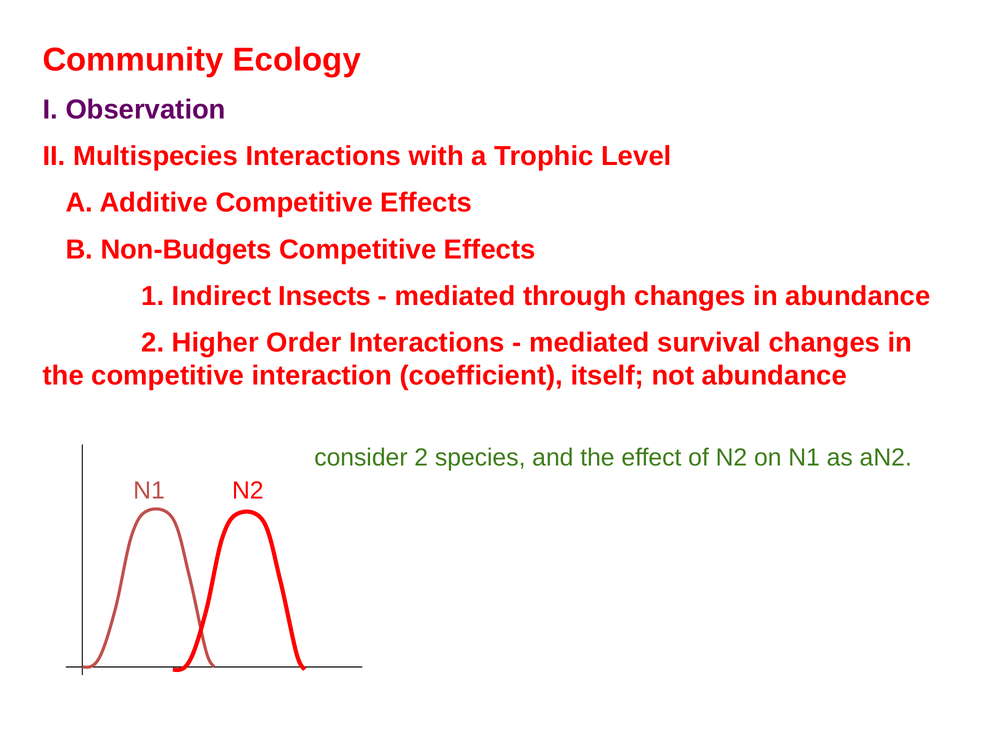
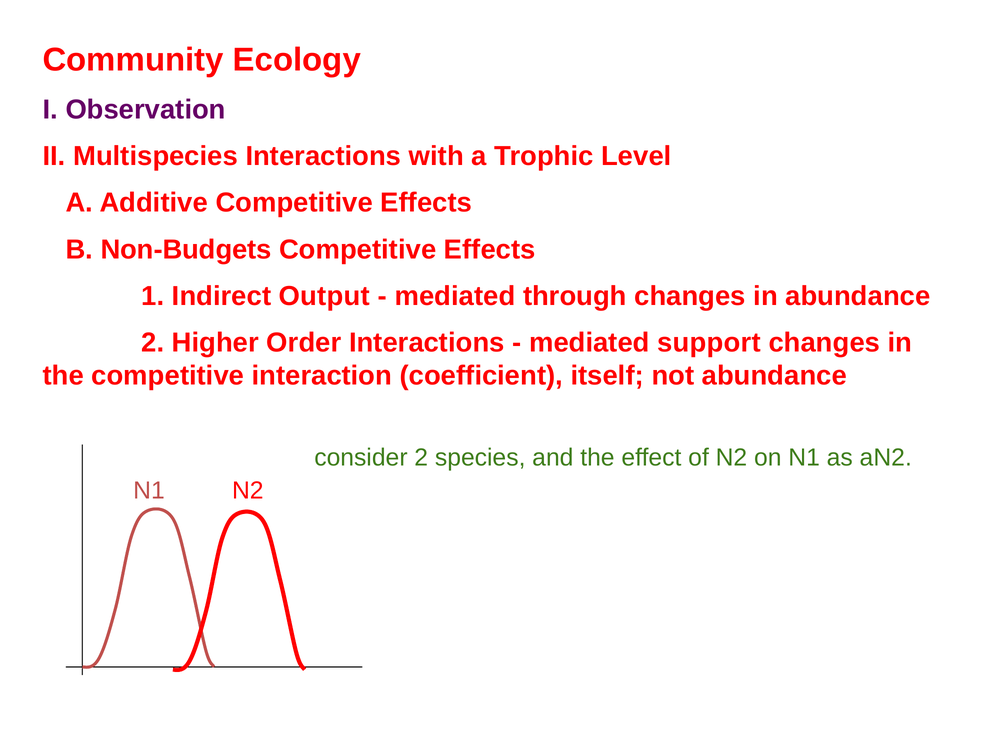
Insects: Insects -> Output
survival: survival -> support
